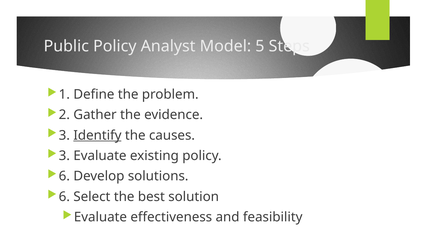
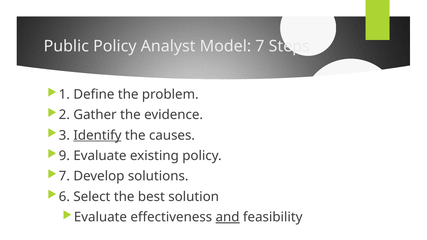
Model 5: 5 -> 7
3 at (64, 156): 3 -> 9
6 at (64, 176): 6 -> 7
and underline: none -> present
